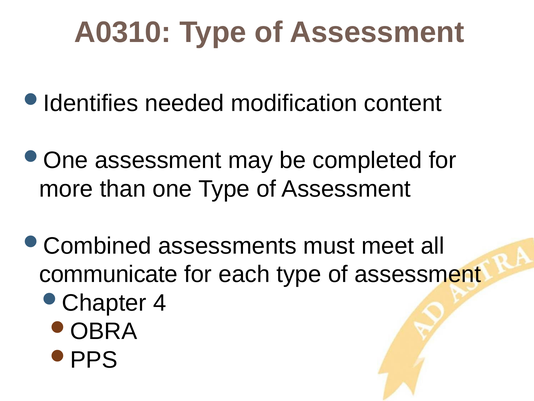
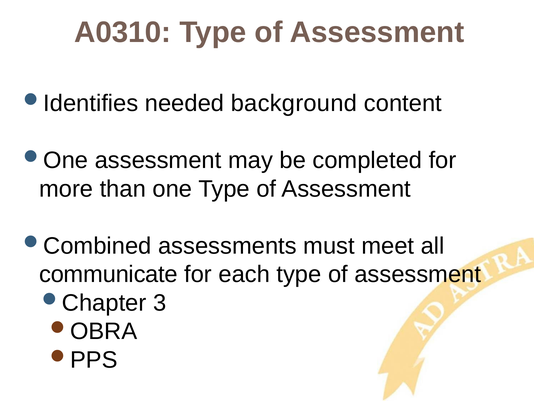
modification: modification -> background
4: 4 -> 3
